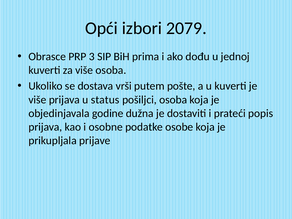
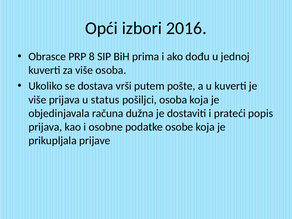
2079: 2079 -> 2016
3: 3 -> 8
godine: godine -> računa
